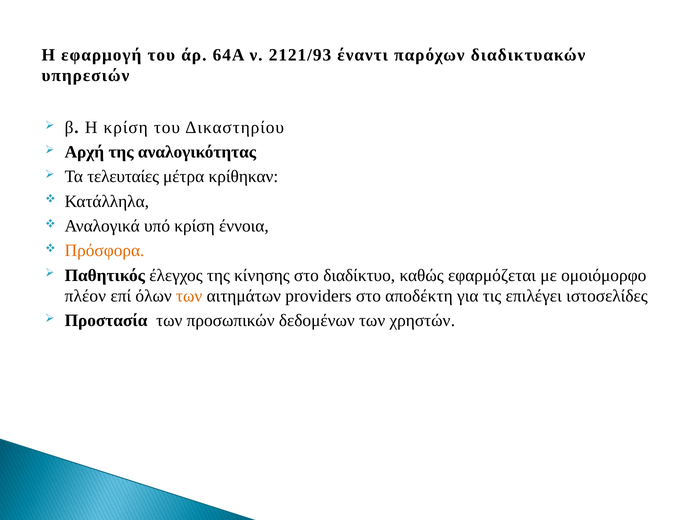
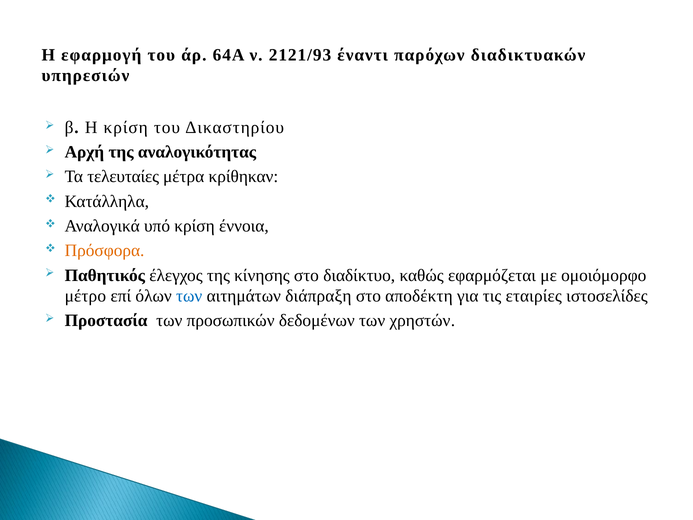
πλέον: πλέον -> μέτρο
των at (189, 296) colour: orange -> blue
providers: providers -> διάπραξη
επιλέγει: επιλέγει -> εταιρίες
